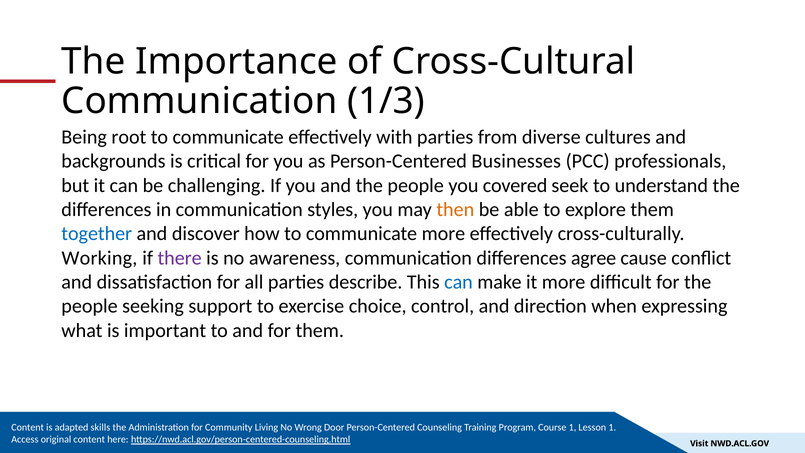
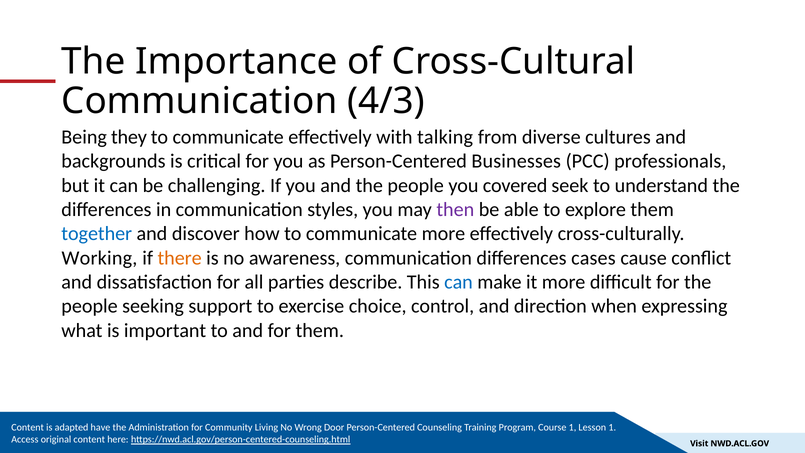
1/3: 1/3 -> 4/3
root: root -> they
with parties: parties -> talking
then colour: orange -> purple
there colour: purple -> orange
agree: agree -> cases
skills: skills -> have
